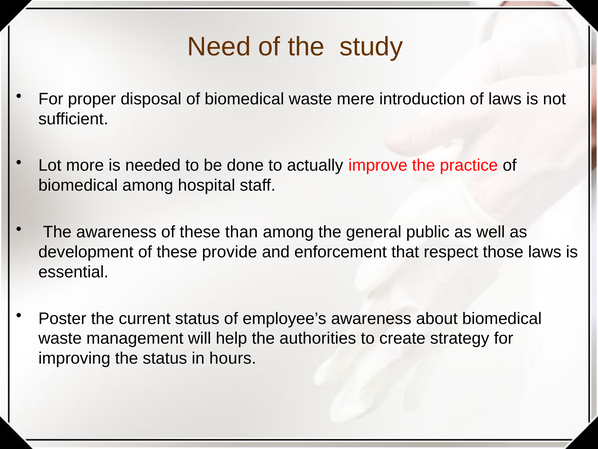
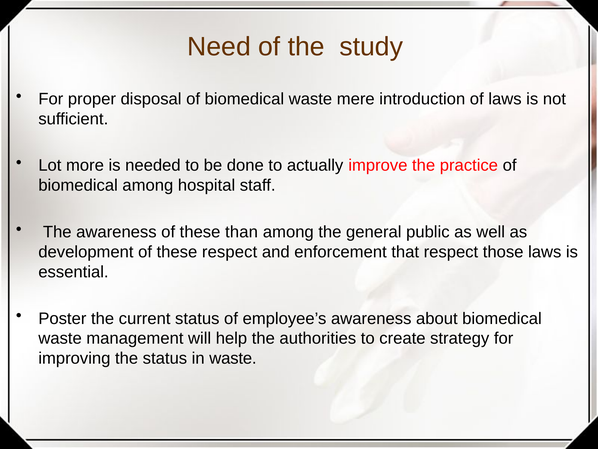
these provide: provide -> respect
in hours: hours -> waste
